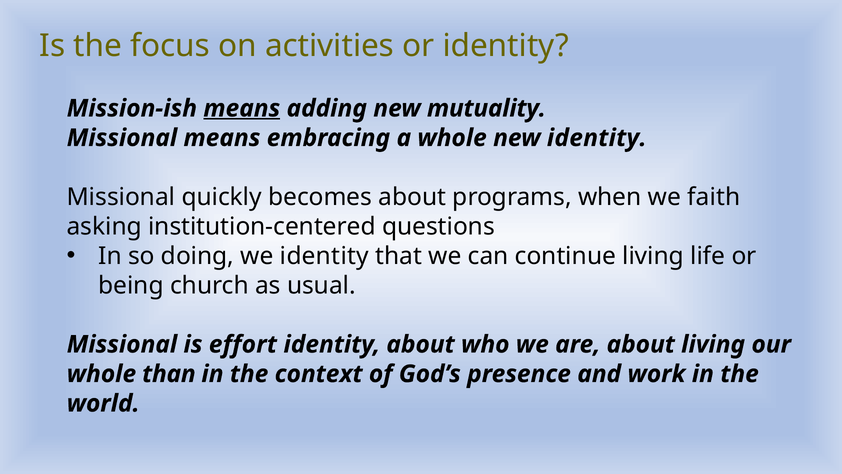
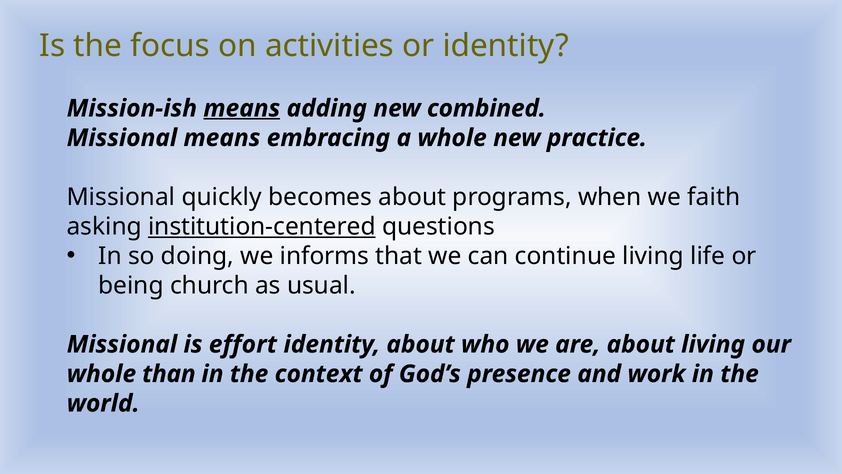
mutuality: mutuality -> combined
new identity: identity -> practice
institution-centered underline: none -> present
we identity: identity -> informs
